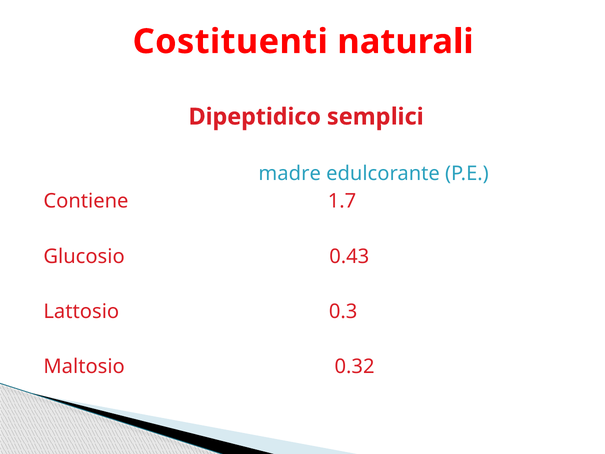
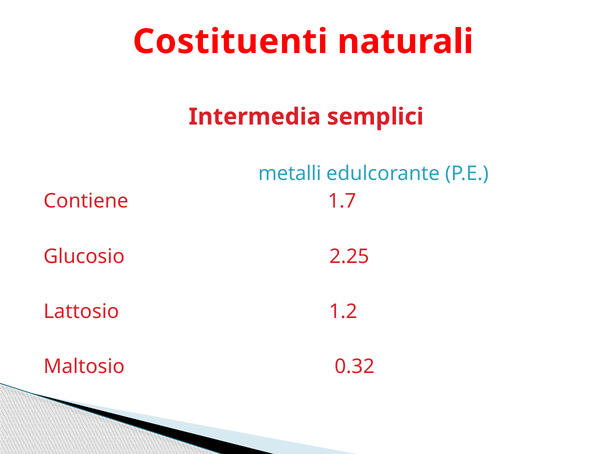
Dipeptidico: Dipeptidico -> Intermedia
madre: madre -> metalli
0.43: 0.43 -> 2.25
0.3: 0.3 -> 1.2
